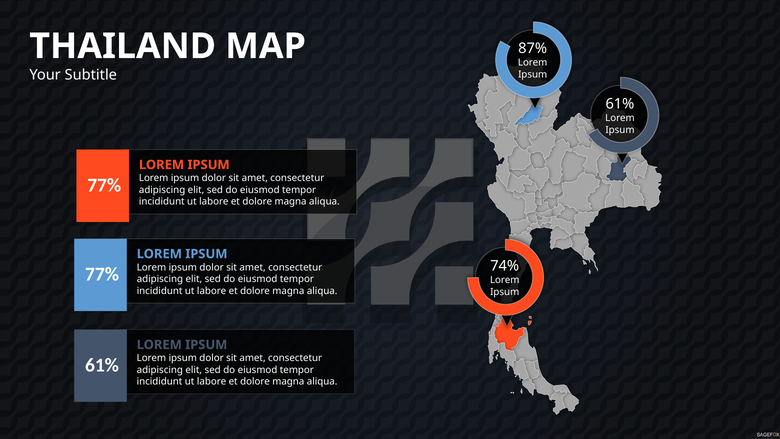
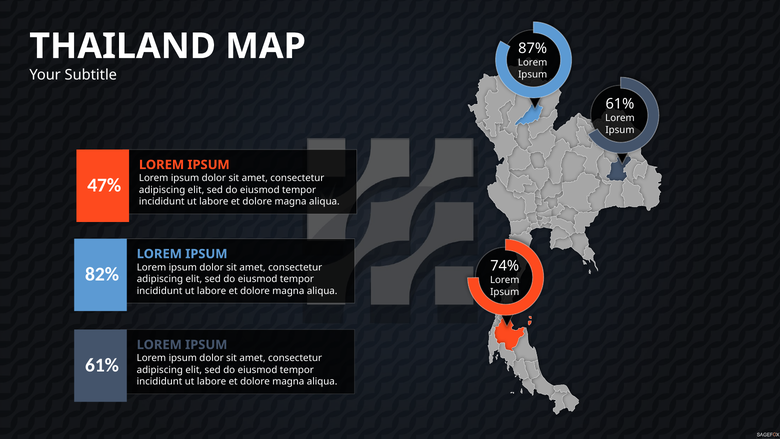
77% at (104, 185): 77% -> 47%
77% at (102, 274): 77% -> 82%
